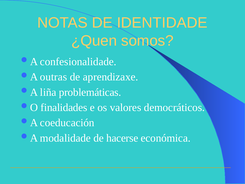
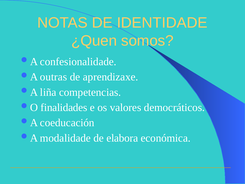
problemáticas: problemáticas -> competencias
hacerse: hacerse -> elabora
